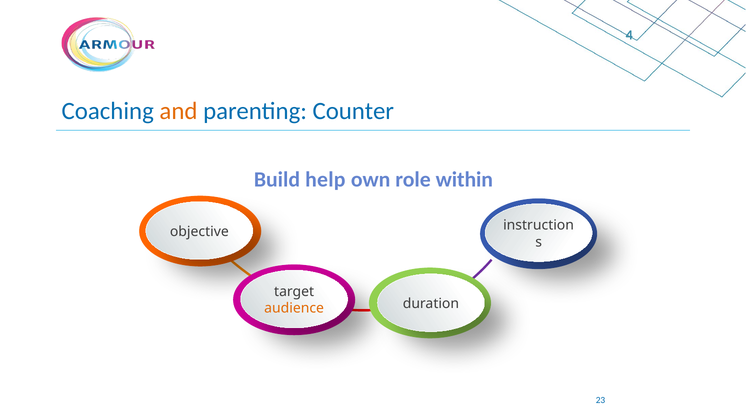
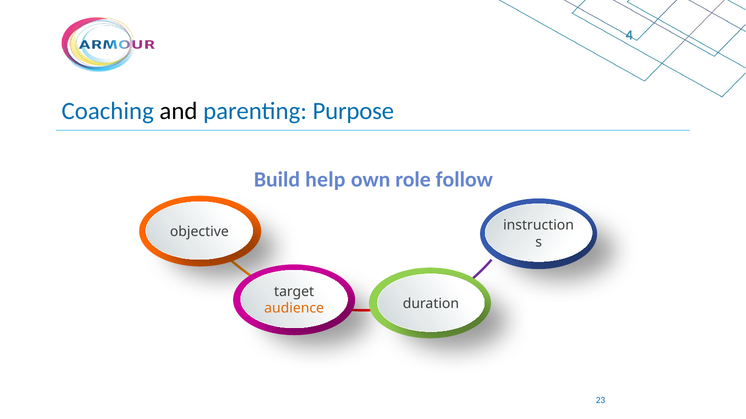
and colour: orange -> black
Counter: Counter -> Purpose
within: within -> follow
